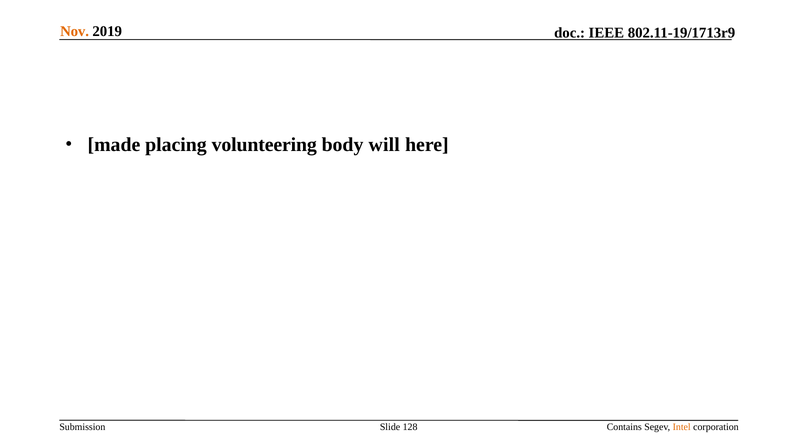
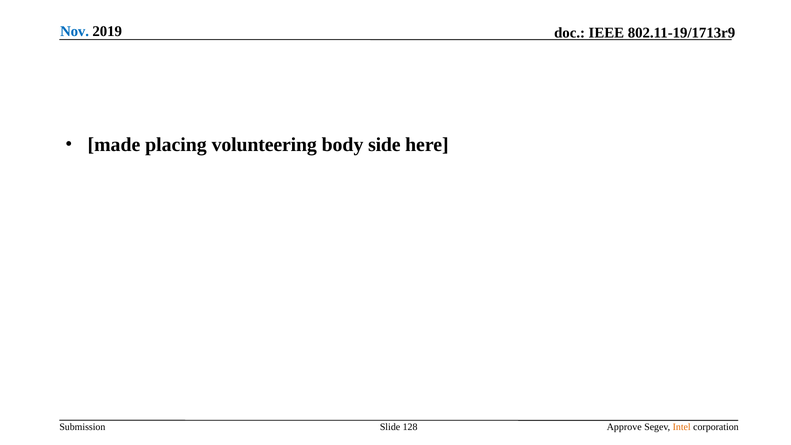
Nov colour: orange -> blue
will: will -> side
Contains: Contains -> Approve
